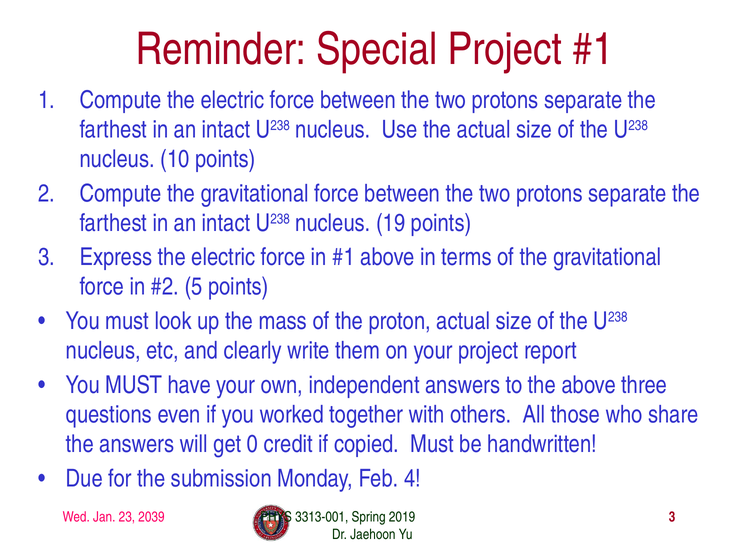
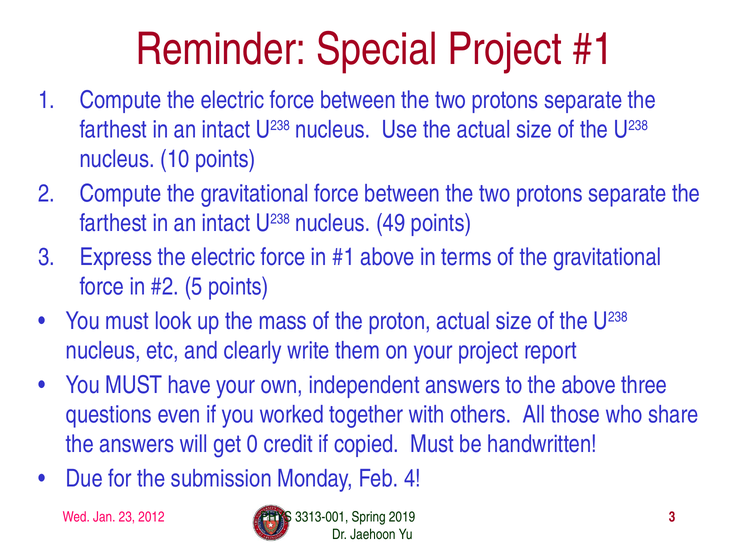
19: 19 -> 49
2039: 2039 -> 2012
